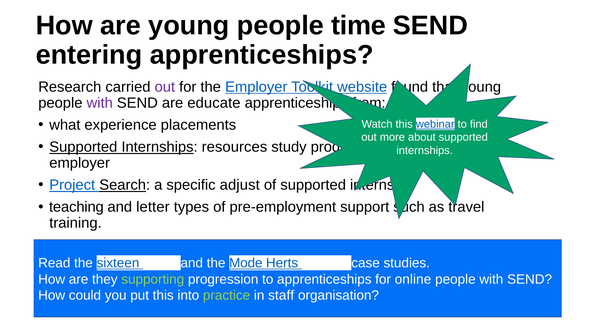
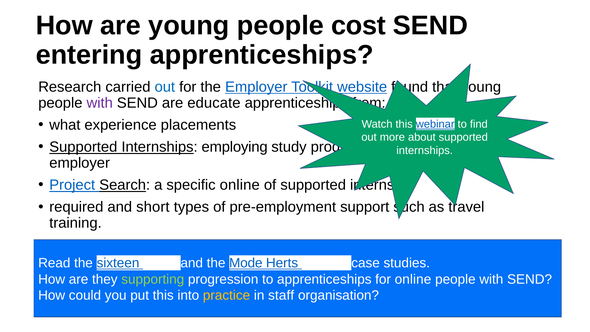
time: time -> cost
out at (165, 87) colour: purple -> blue
resources: resources -> employing
specific adjust: adjust -> online
teaching: teaching -> required
letter: letter -> short
practice colour: light green -> yellow
